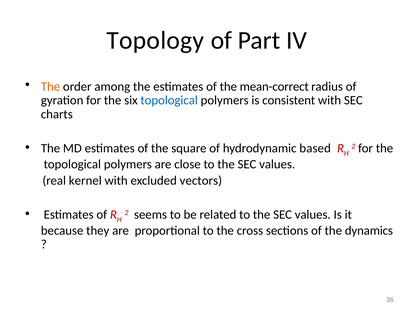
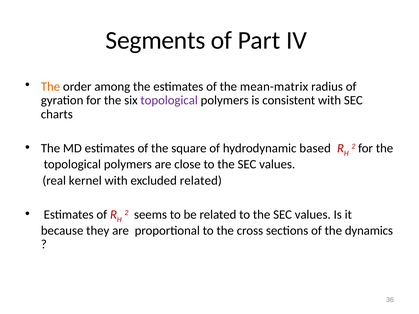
Topology: Topology -> Segments
mean-correct: mean-correct -> mean-matrix
topological at (169, 100) colour: blue -> purple
excluded vectors: vectors -> related
